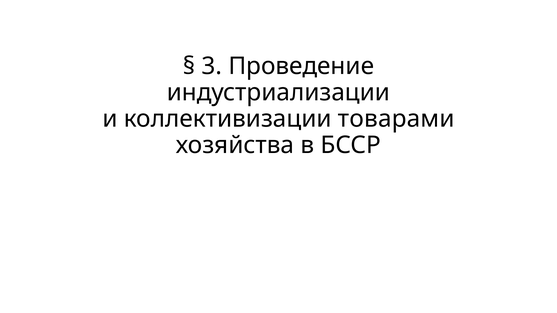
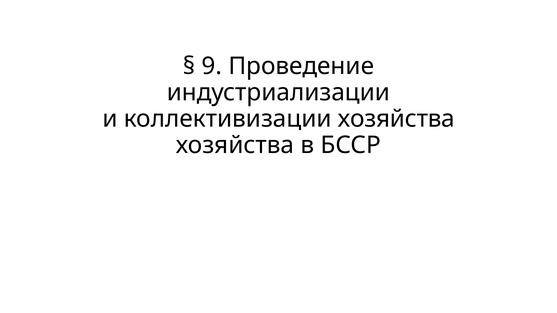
3: 3 -> 9
коллективизации товарами: товарами -> хозяйства
